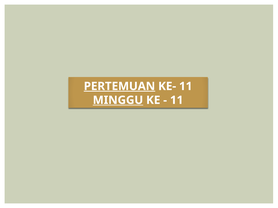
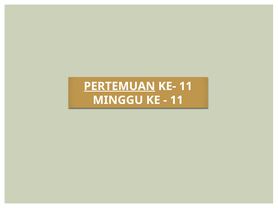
MINGGU underline: present -> none
